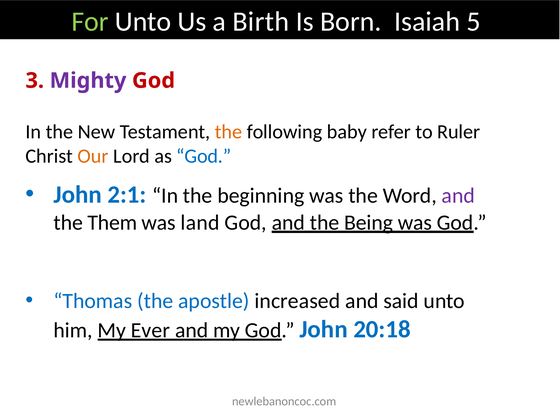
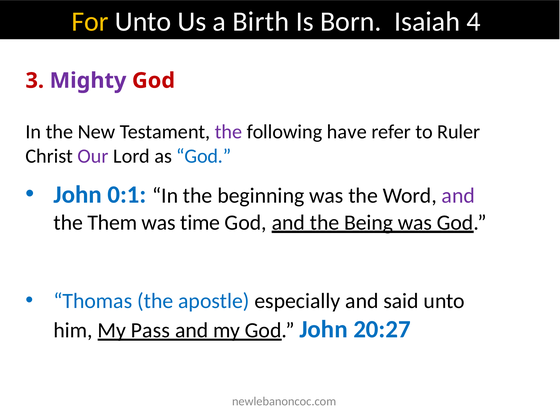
For colour: light green -> yellow
5: 5 -> 4
the at (229, 132) colour: orange -> purple
baby: baby -> have
Our colour: orange -> purple
2:1: 2:1 -> 0:1
land: land -> time
increased: increased -> especially
Ever: Ever -> Pass
20:18: 20:18 -> 20:27
